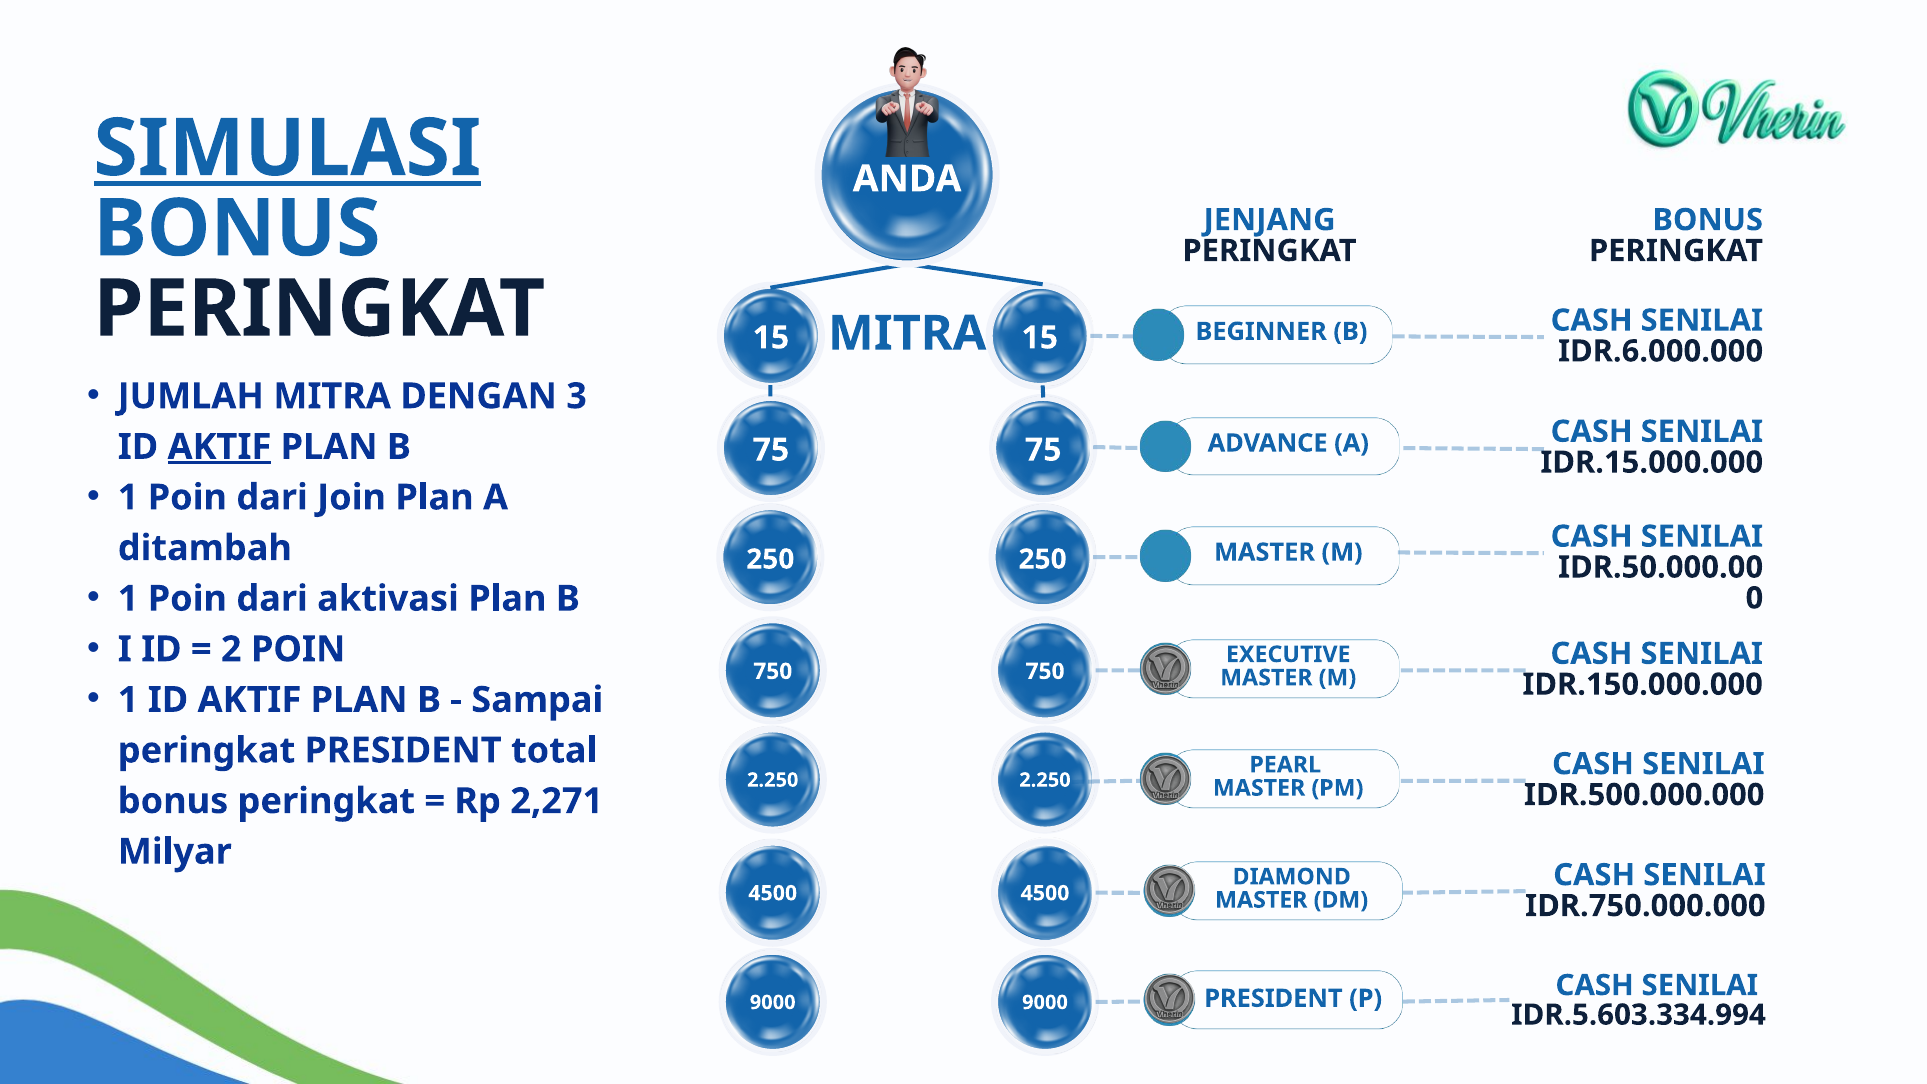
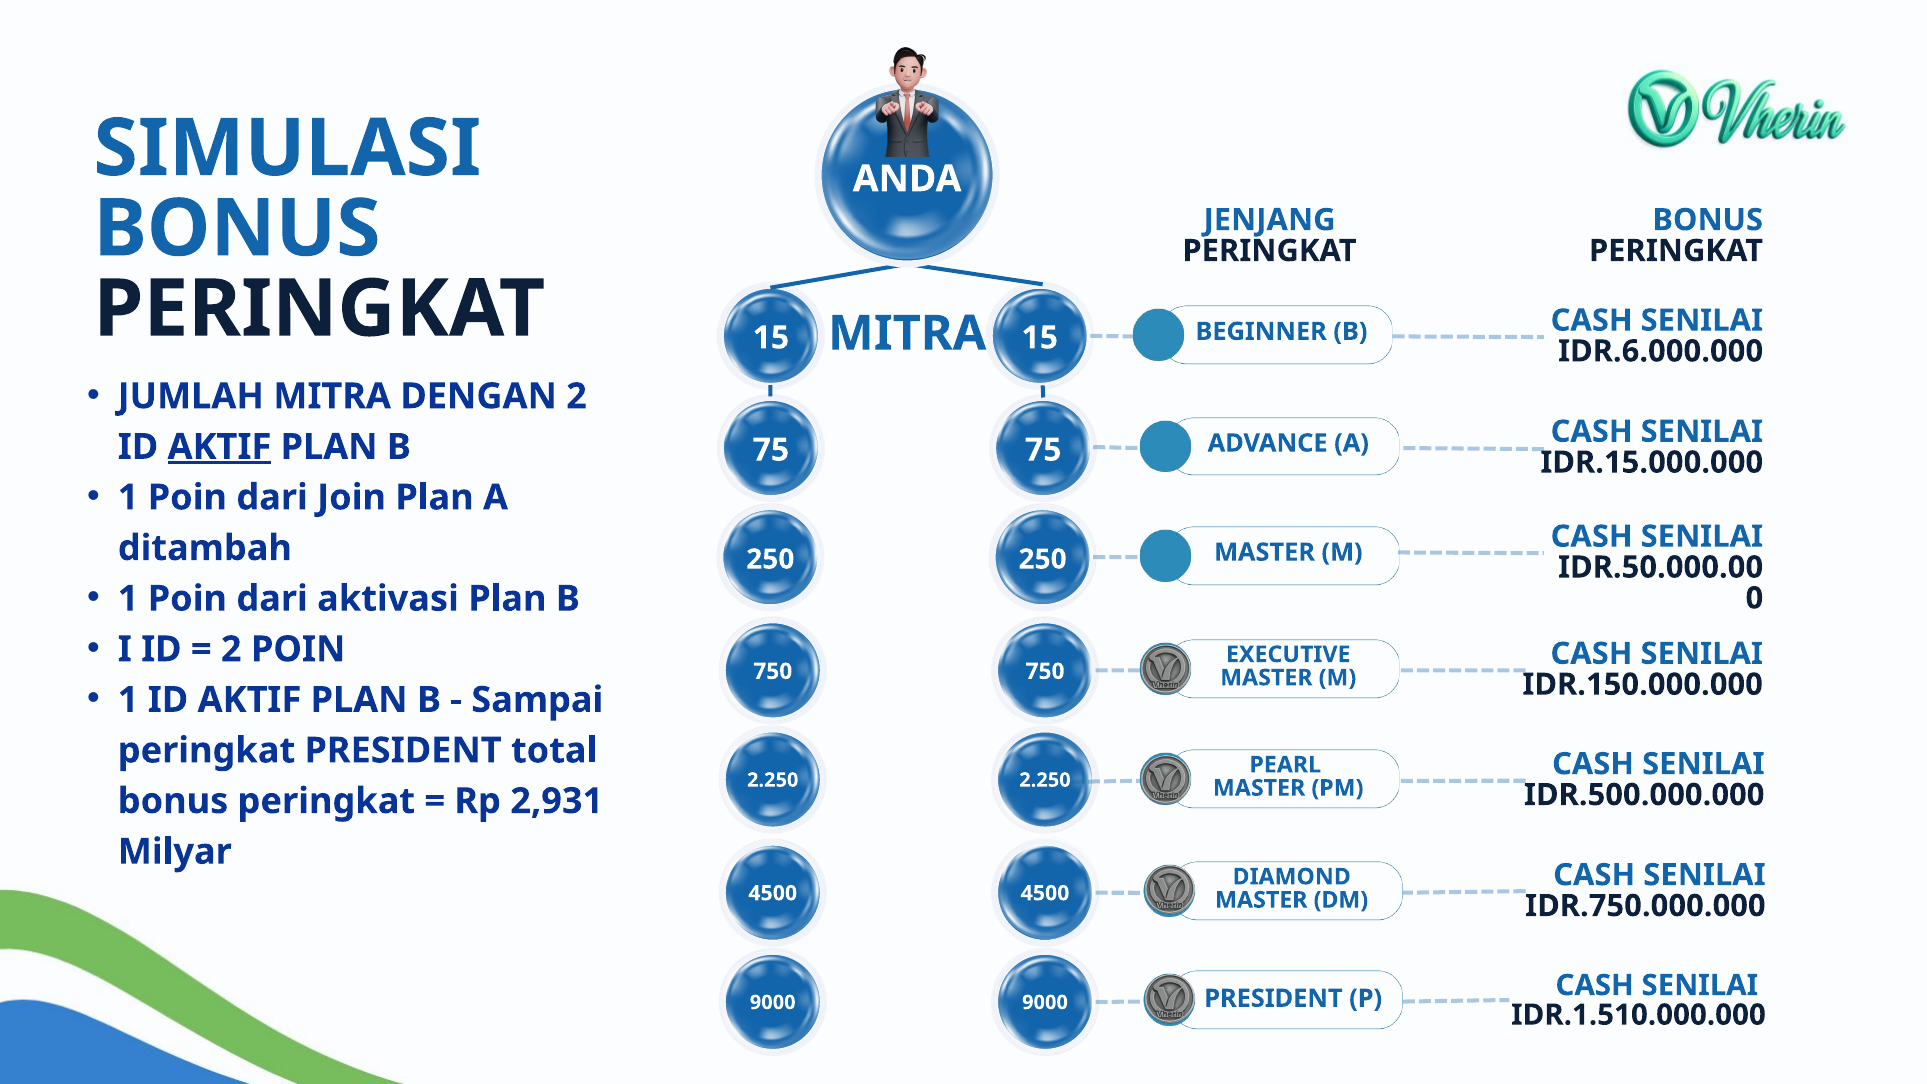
SIMULASI underline: present -> none
DENGAN 3: 3 -> 2
2,271: 2,271 -> 2,931
IDR.5.603.334.994: IDR.5.603.334.994 -> IDR.1.510.000.000
